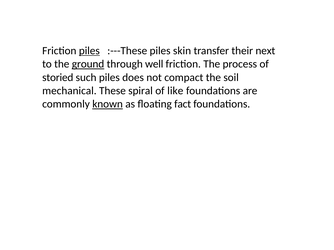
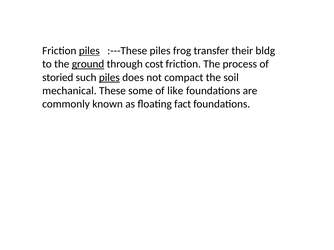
skin: skin -> frog
next: next -> bldg
well: well -> cost
piles at (109, 78) underline: none -> present
spiral: spiral -> some
known underline: present -> none
